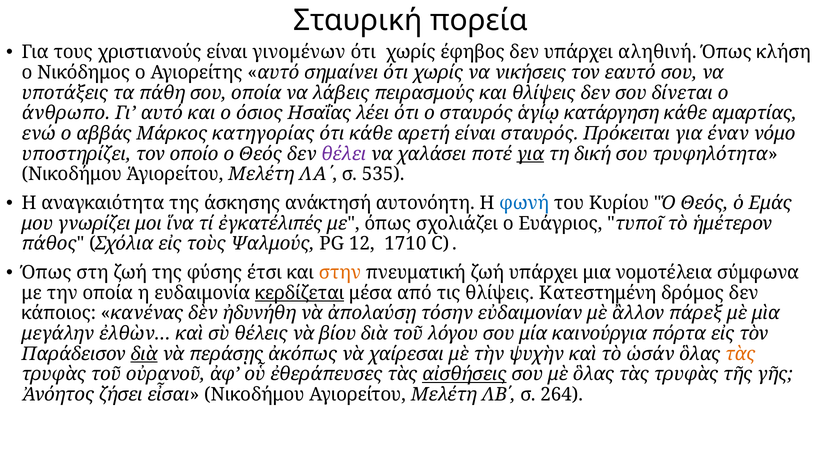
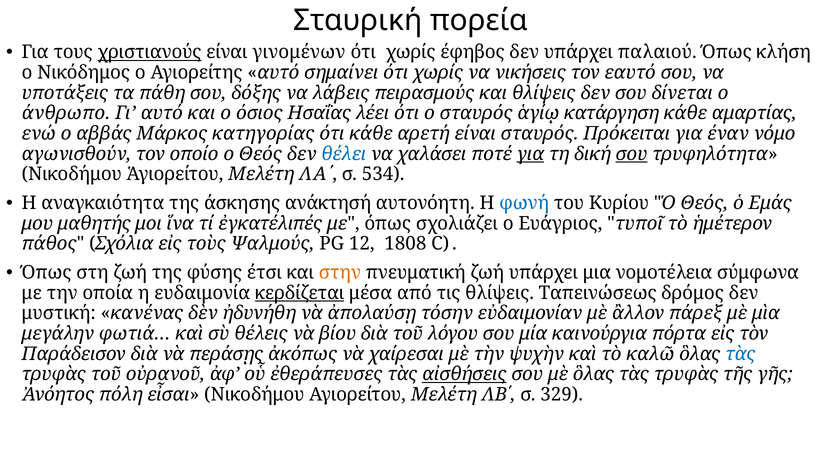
χριστιανούς underline: none -> present
αληθινή: αληθινή -> παλαιού
σου οποία: οποία -> δόξης
υποστηρίζει: υποστηρίζει -> αγωνισθούν
θέλει colour: purple -> blue
σου at (632, 154) underline: none -> present
535: 535 -> 534
γνωρίζει: γνωρίζει -> μαθητής
1710: 1710 -> 1808
Κατεστημένη: Κατεστημένη -> Ταπεινώσεως
κάποιος: κάποιος -> μυστική
ἐλθὼν…: ἐλθὼν… -> φωτιά…
διὰ at (144, 354) underline: present -> none
ὡσάν: ὡσάν -> καλῶ
τὰς at (740, 354) colour: orange -> blue
ζήσει: ζήσει -> πόλη
264: 264 -> 329
